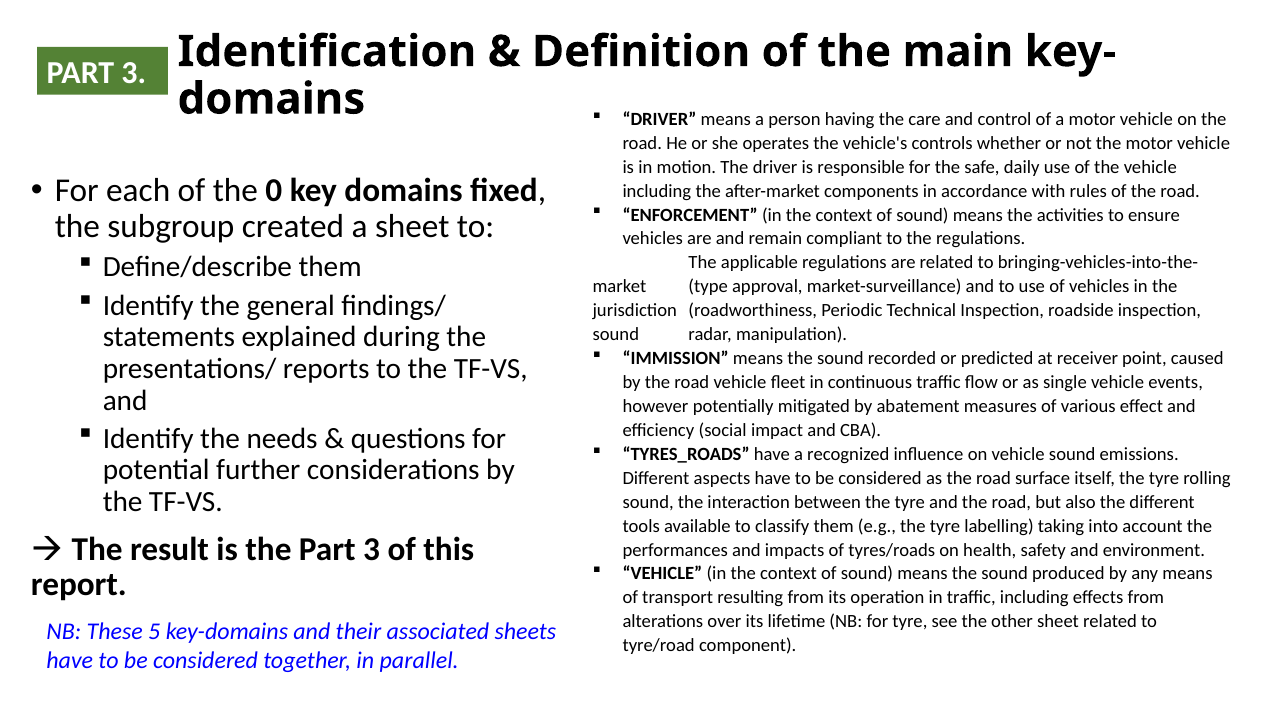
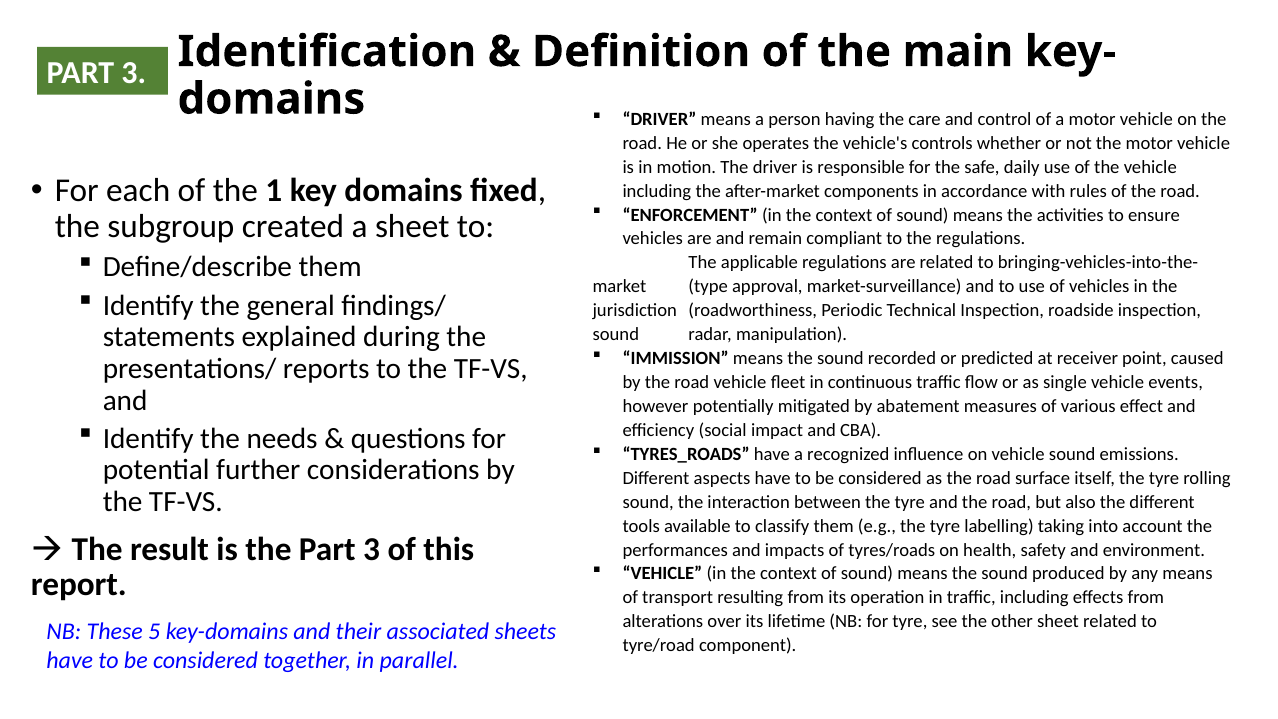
0: 0 -> 1
